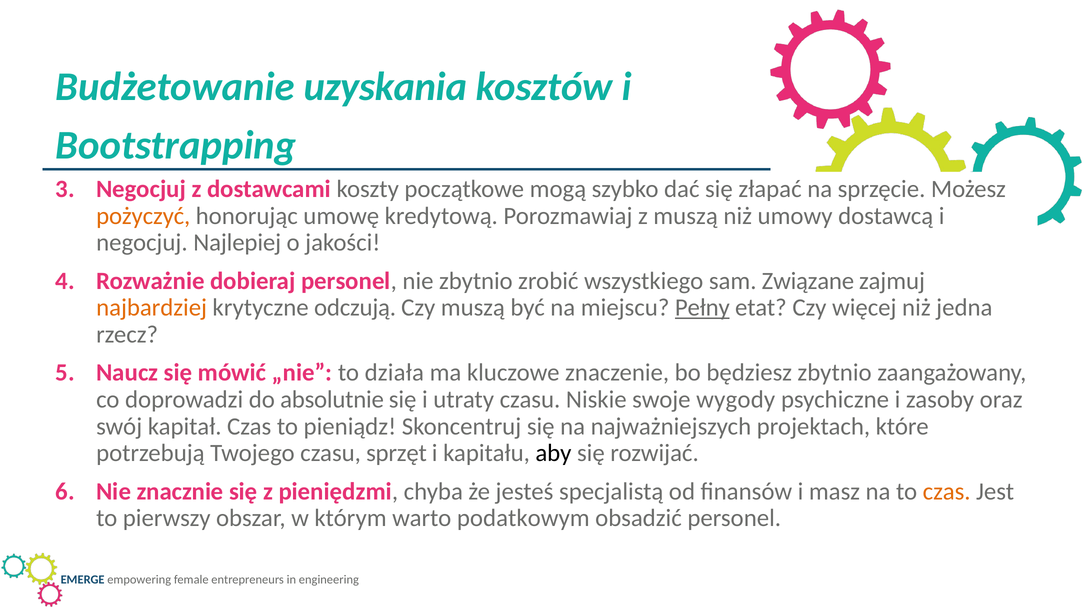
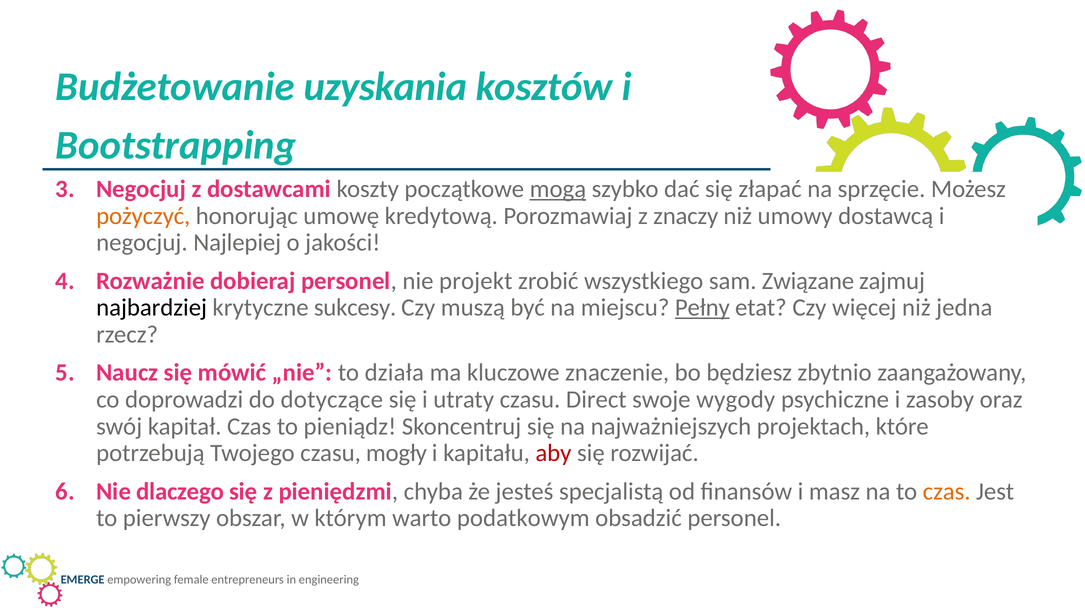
mogą underline: none -> present
z muszą: muszą -> znaczy
nie zbytnio: zbytnio -> projekt
najbardziej colour: orange -> black
odczują: odczują -> sukcesy
absolutnie: absolutnie -> dotyczące
Niskie: Niskie -> Direct
sprzęt: sprzęt -> mogły
aby colour: black -> red
znacznie: znacznie -> dlaczego
